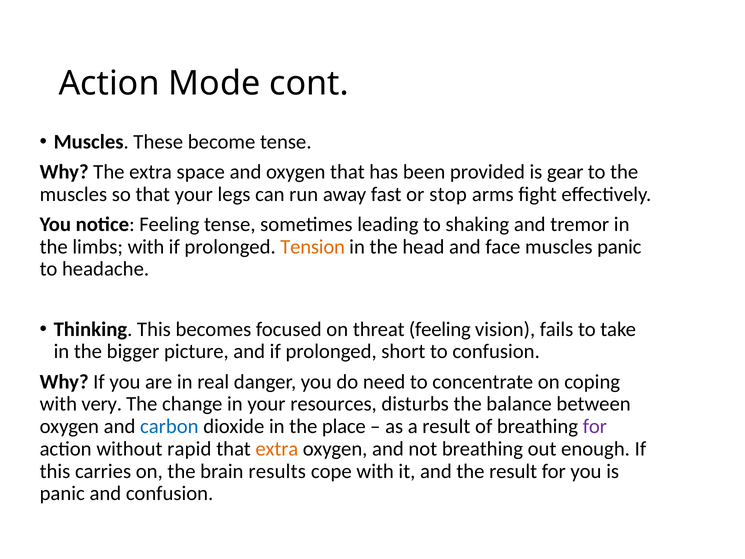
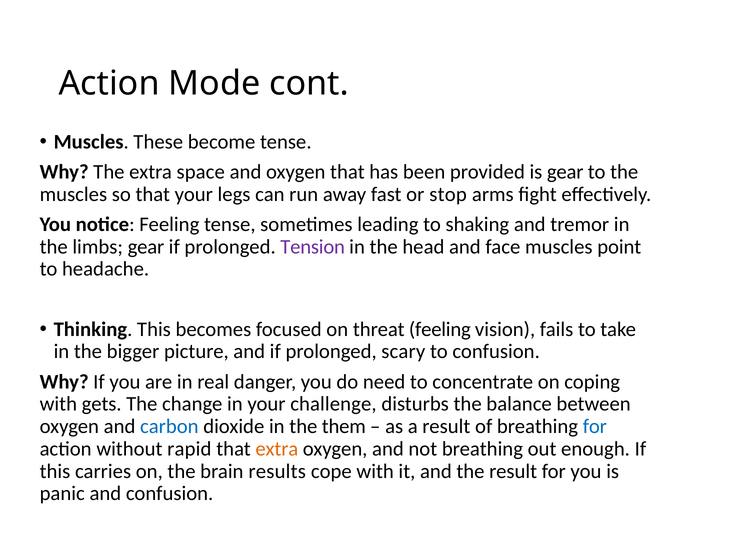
limbs with: with -> gear
Tension colour: orange -> purple
muscles panic: panic -> point
short: short -> scary
very: very -> gets
resources: resources -> challenge
place: place -> them
for at (595, 426) colour: purple -> blue
